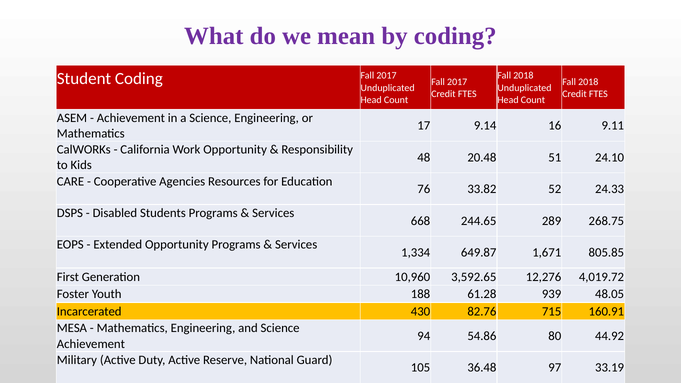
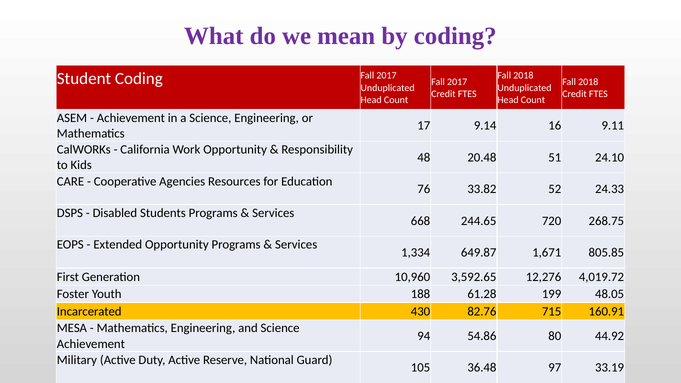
289: 289 -> 720
939: 939 -> 199
